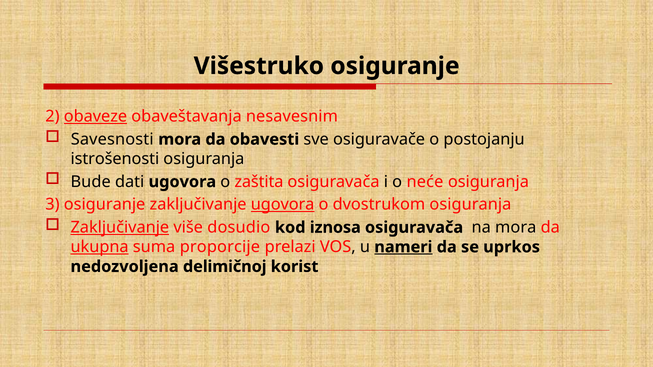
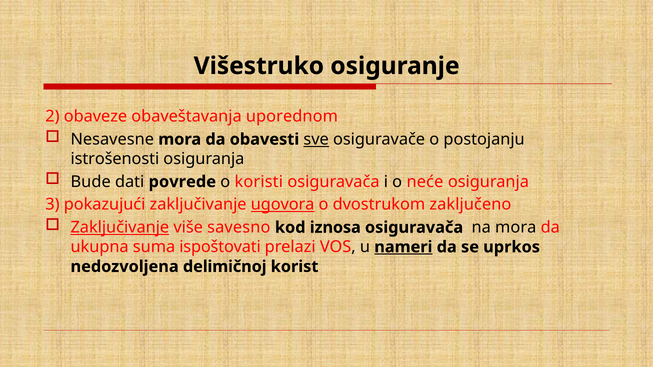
obaveze underline: present -> none
nesavesnim: nesavesnim -> uporednom
Savesnosti: Savesnosti -> Nesavesne
sve underline: none -> present
dati ugovora: ugovora -> povrede
zaštita: zaštita -> koristi
3 osiguranje: osiguranje -> pokazujući
dvostrukom osiguranja: osiguranja -> zaključeno
dosudio: dosudio -> savesno
ukupna underline: present -> none
proporcije: proporcije -> ispoštovati
